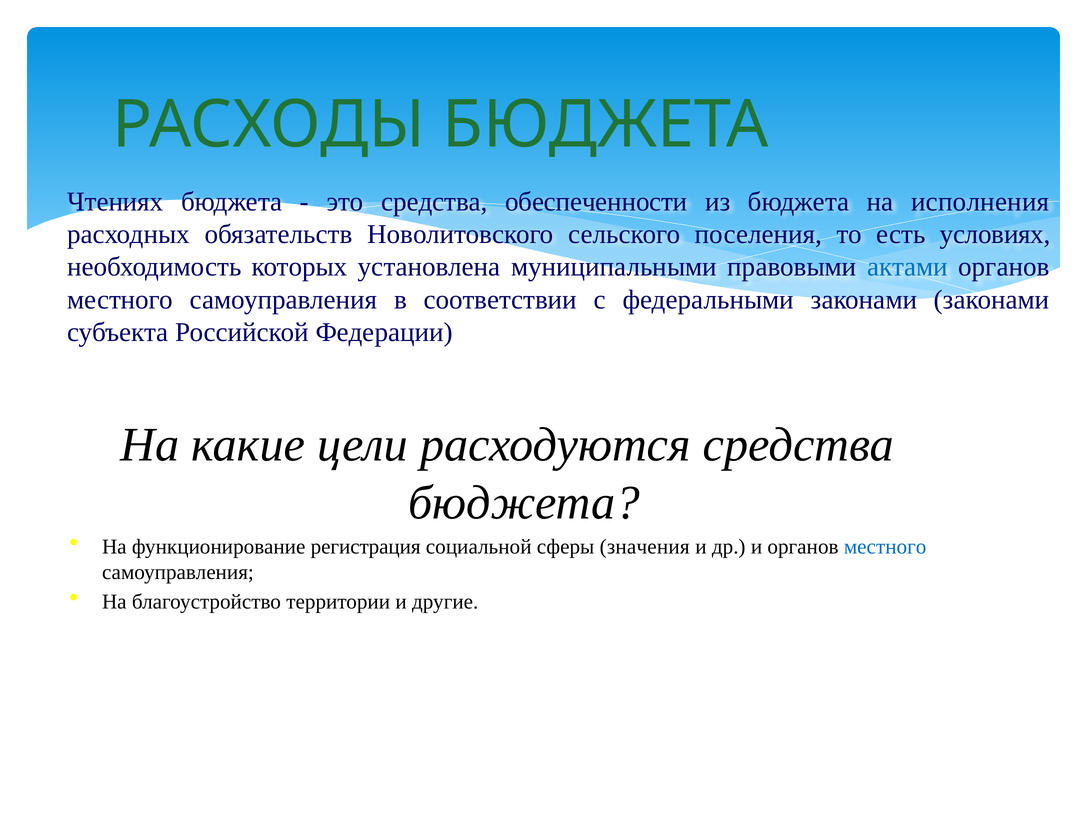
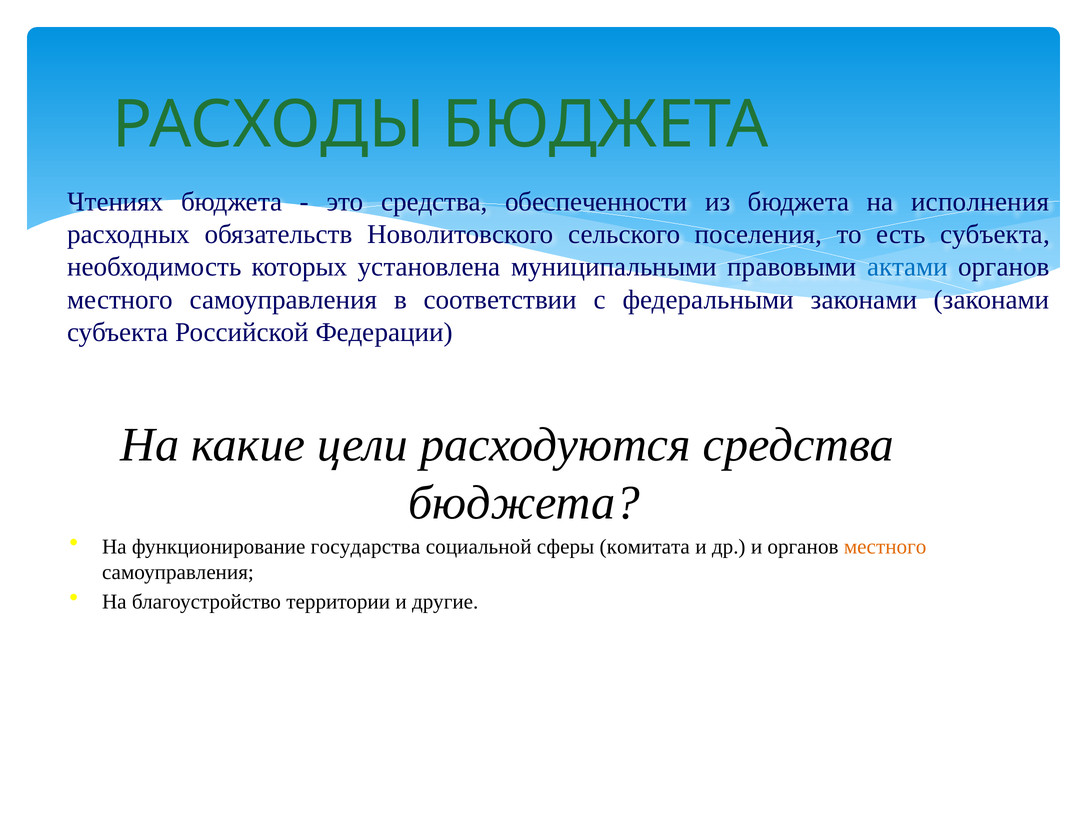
есть условиях: условиях -> субъекта
регистрация: регистрация -> государства
значения: значения -> комитата
местного at (885, 547) colour: blue -> orange
